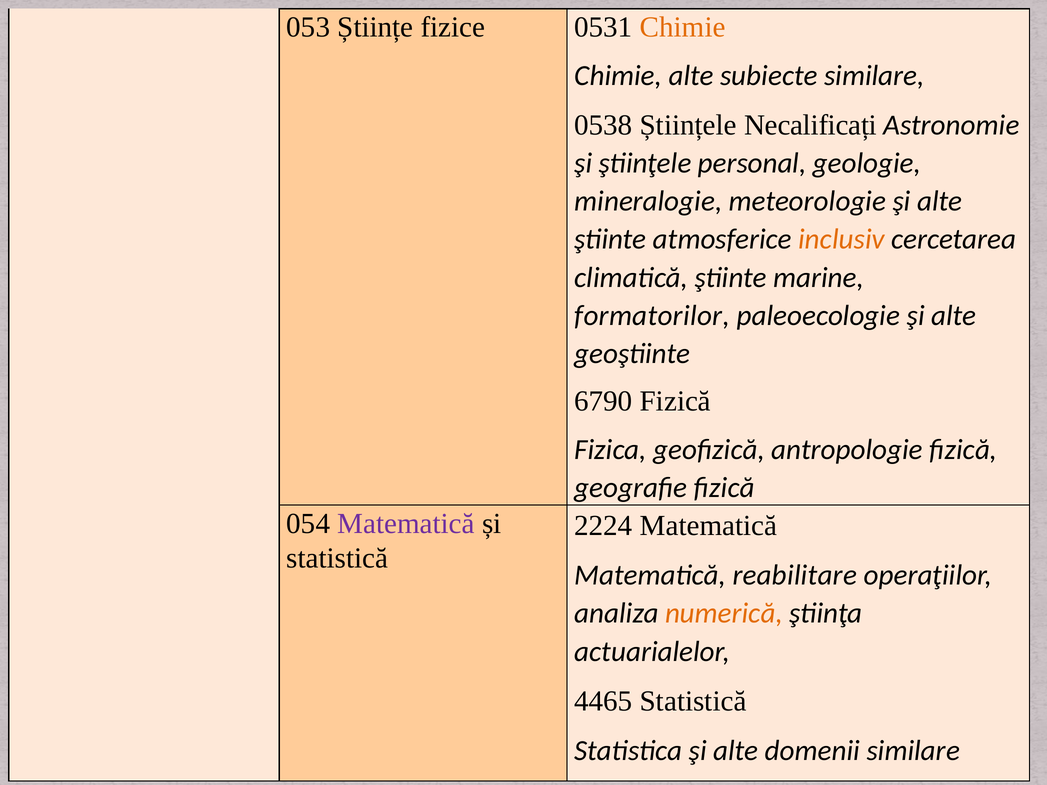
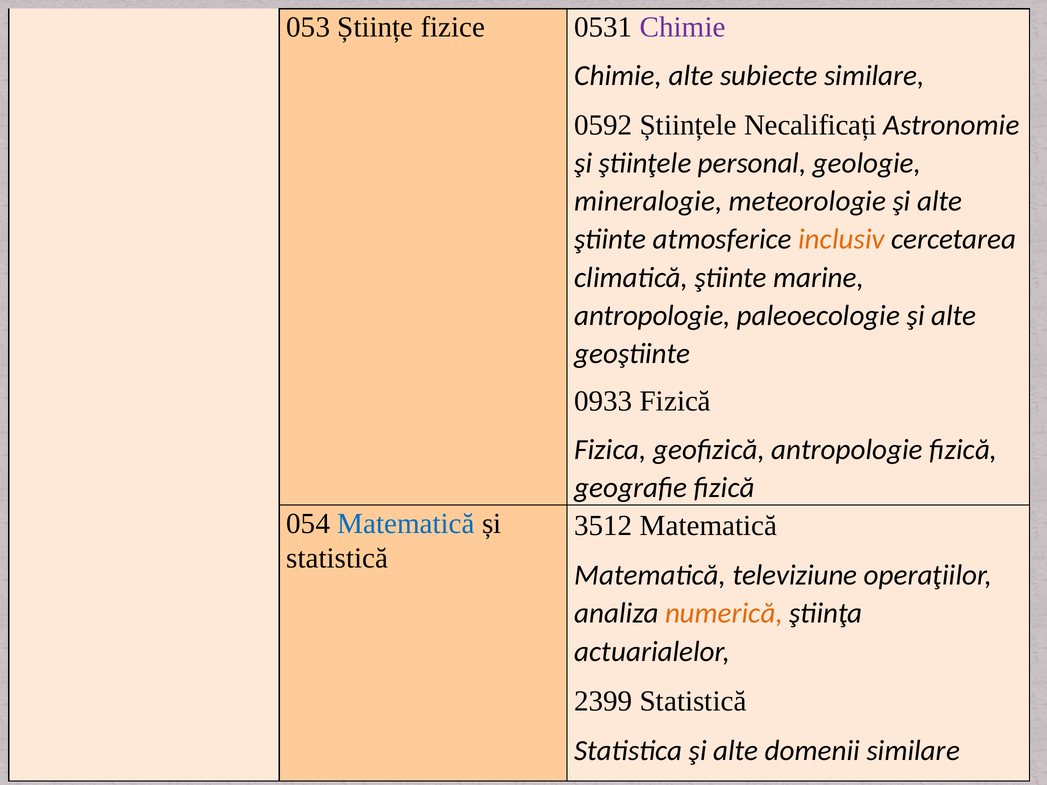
Chimie at (683, 27) colour: orange -> purple
0538: 0538 -> 0592
formatorilor at (652, 316): formatorilor -> antropologie
6790: 6790 -> 0933
Matematică at (406, 524) colour: purple -> blue
2224: 2224 -> 3512
reabilitare: reabilitare -> televiziune
4465: 4465 -> 2399
